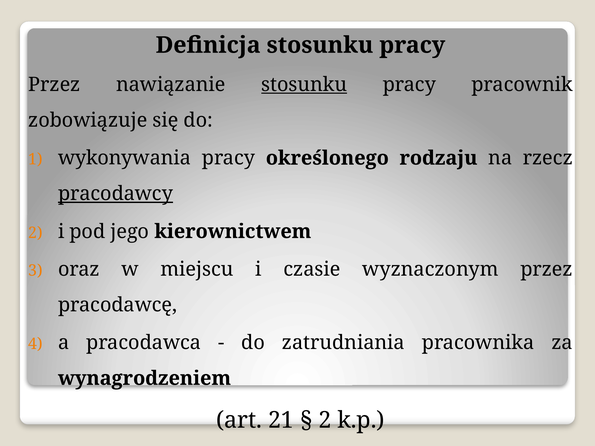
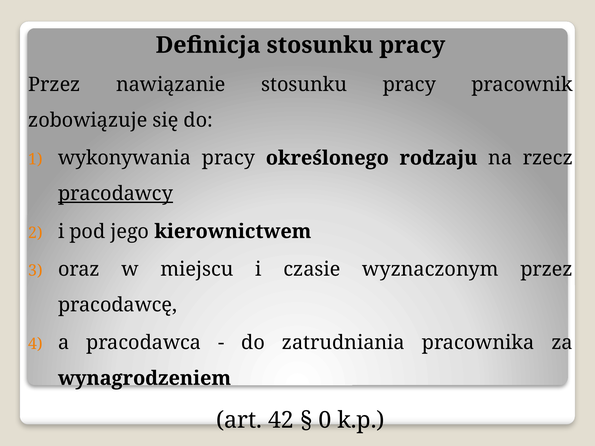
stosunku at (304, 85) underline: present -> none
21: 21 -> 42
2 at (325, 421): 2 -> 0
